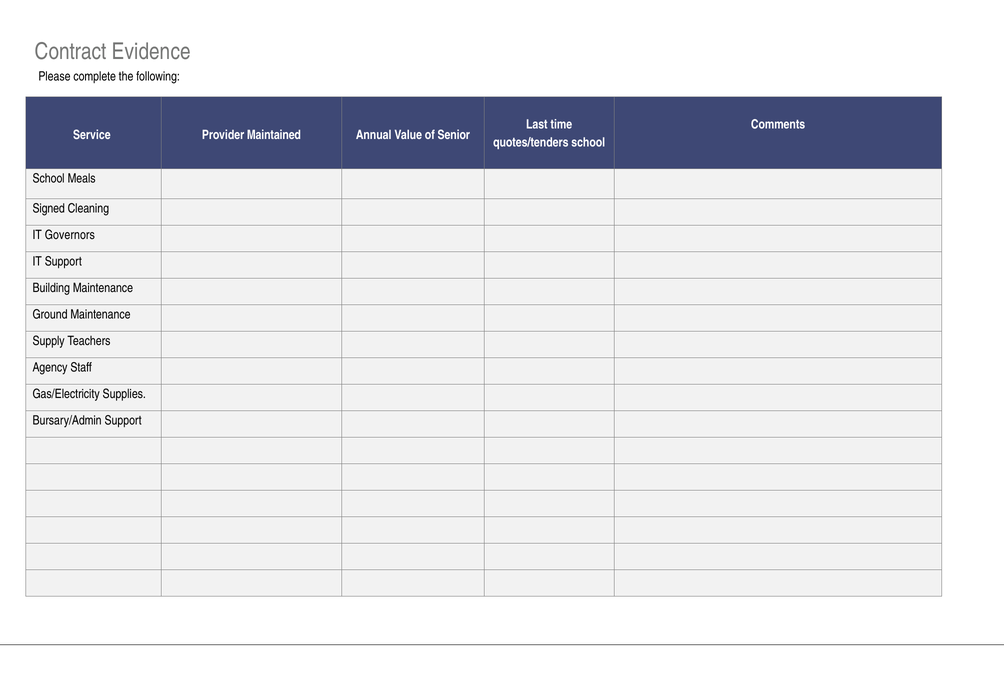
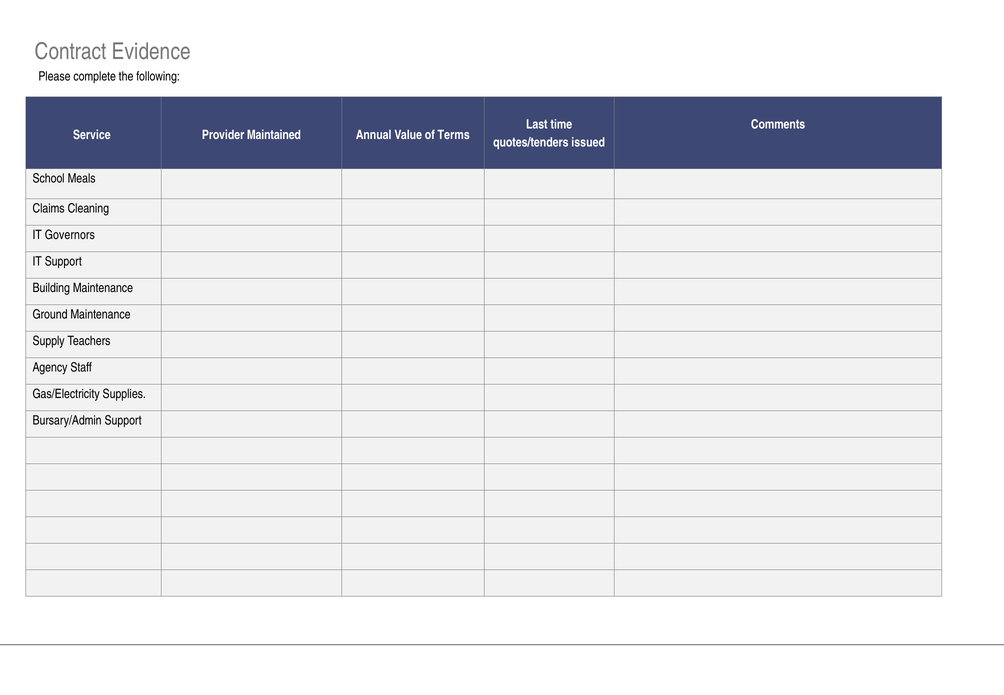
Senior: Senior -> Terms
quotes/tenders school: school -> issued
Signed: Signed -> Claims
